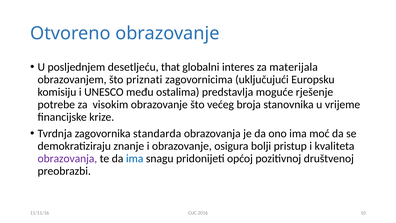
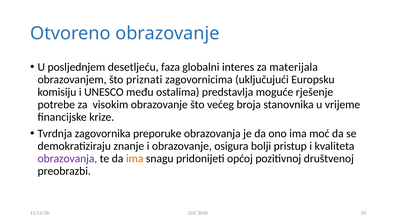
that: that -> faza
standarda: standarda -> preporuke
ima at (135, 158) colour: blue -> orange
